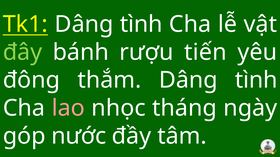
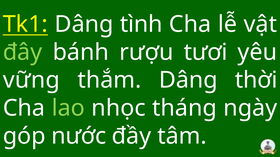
tiến: tiến -> tươi
đông: đông -> vững
thắm Dâng tình: tình -> thời
lao colour: pink -> light green
